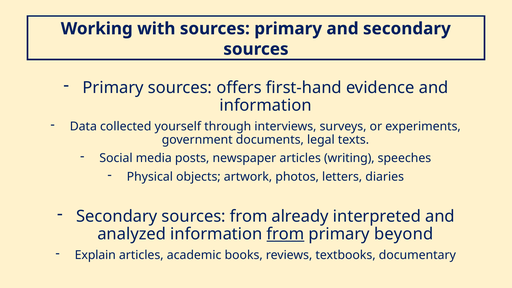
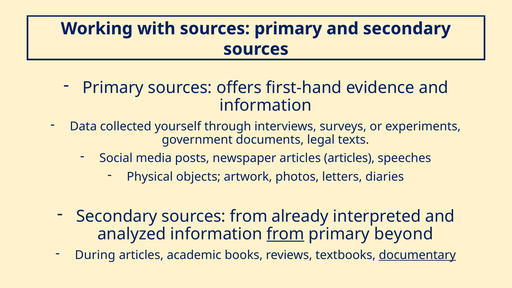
articles writing: writing -> articles
Explain: Explain -> During
documentary underline: none -> present
